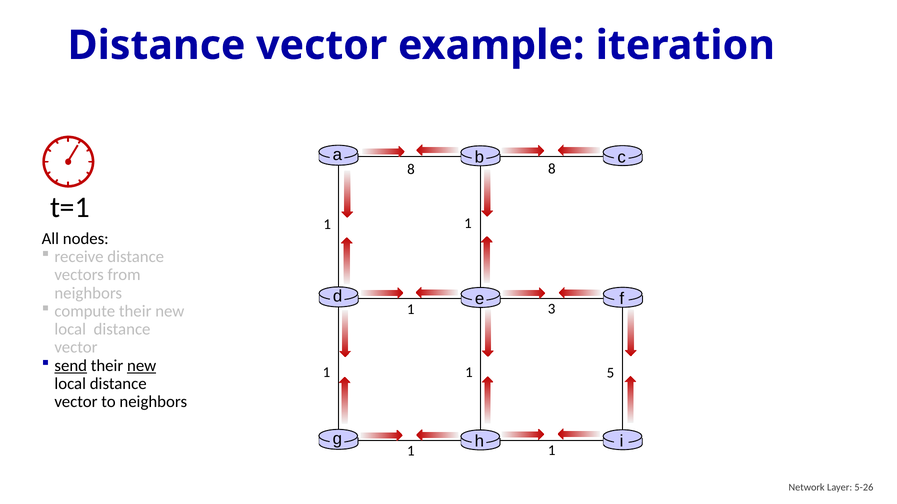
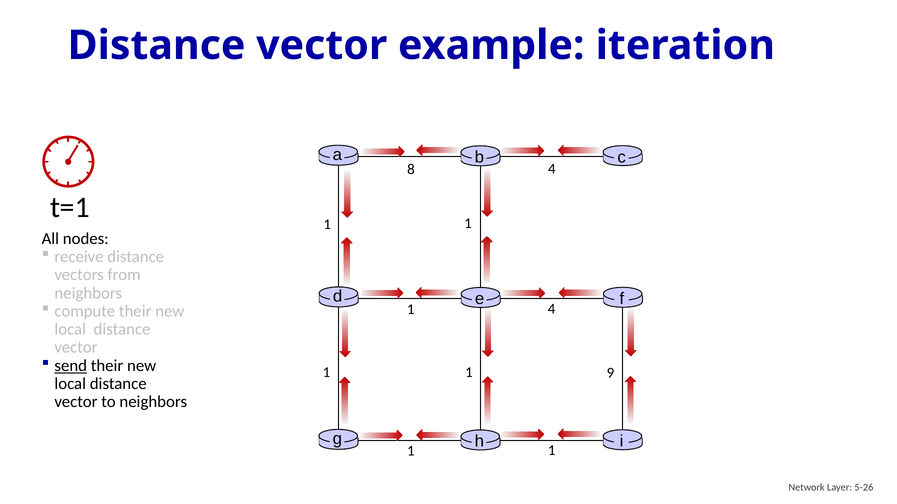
8 8: 8 -> 4
1 3: 3 -> 4
new at (142, 366) underline: present -> none
5: 5 -> 9
